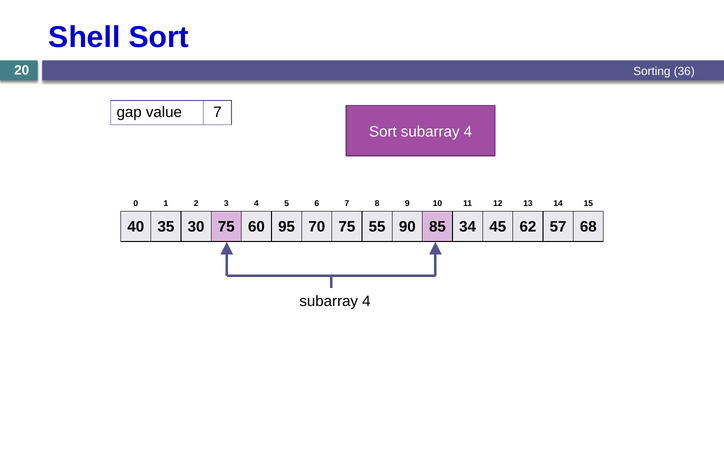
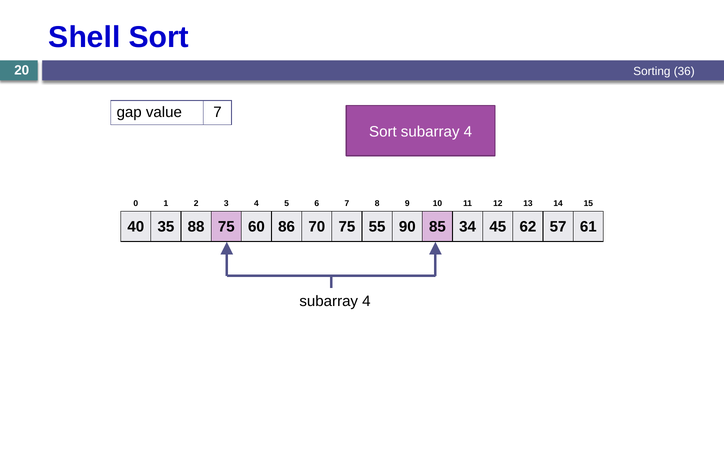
30: 30 -> 88
95: 95 -> 86
68: 68 -> 61
